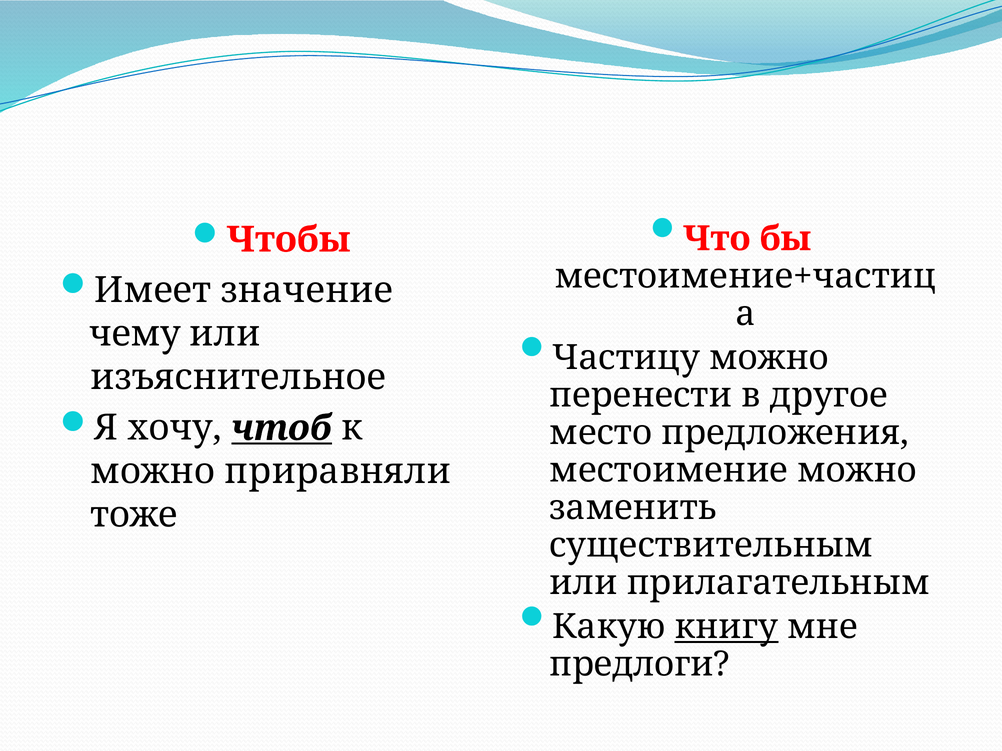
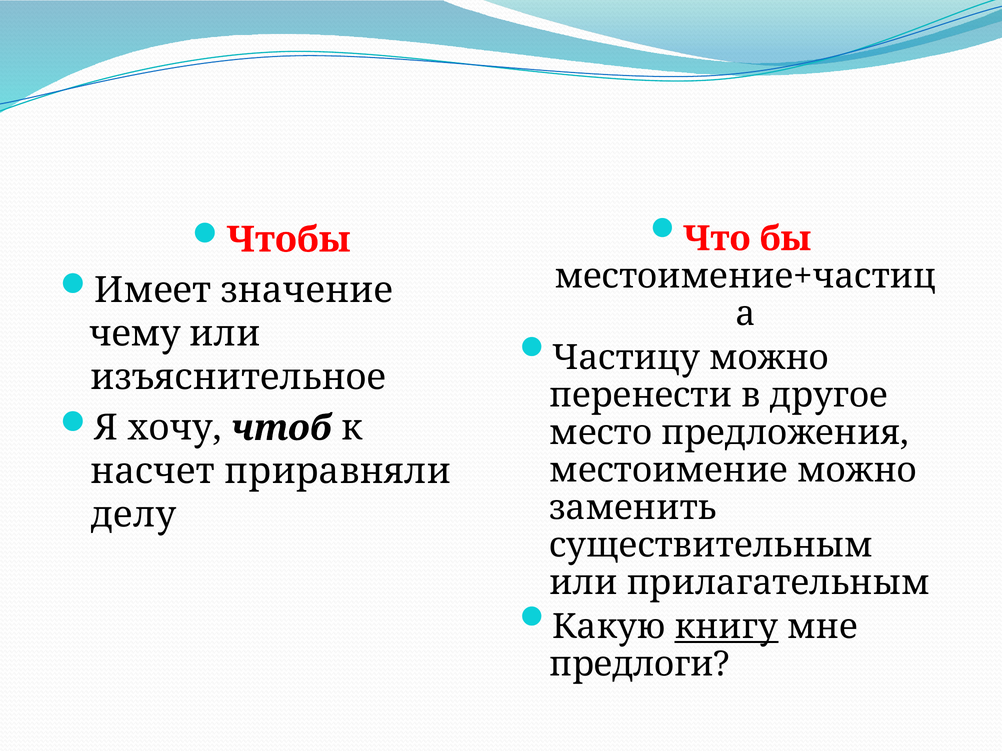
чтоб underline: present -> none
можно at (153, 472): можно -> насчет
тоже: тоже -> делу
